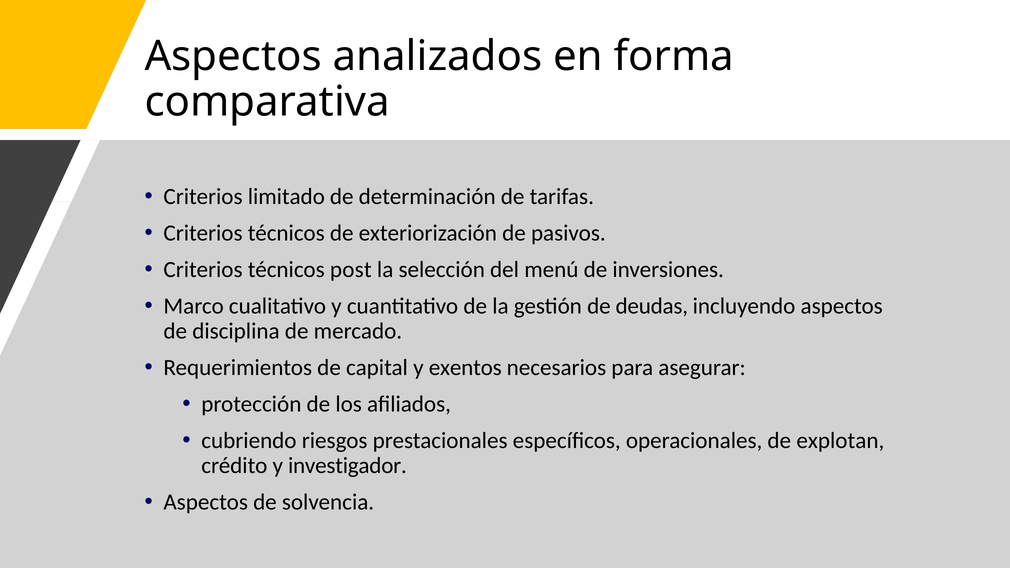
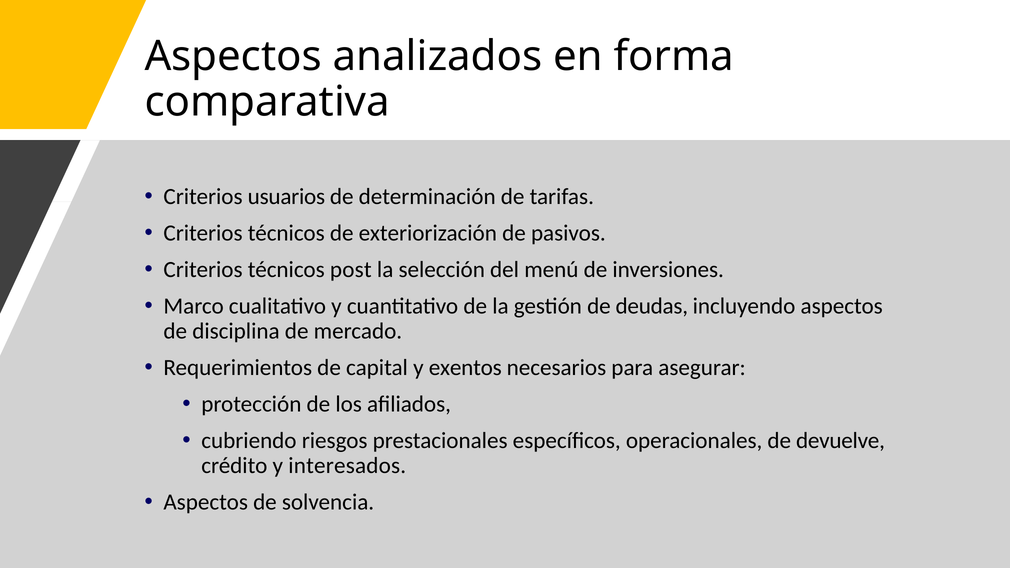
limitado: limitado -> usuarios
explotan: explotan -> devuelve
investigador: investigador -> interesados
